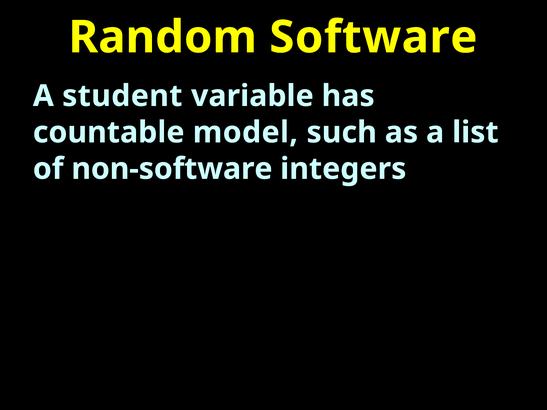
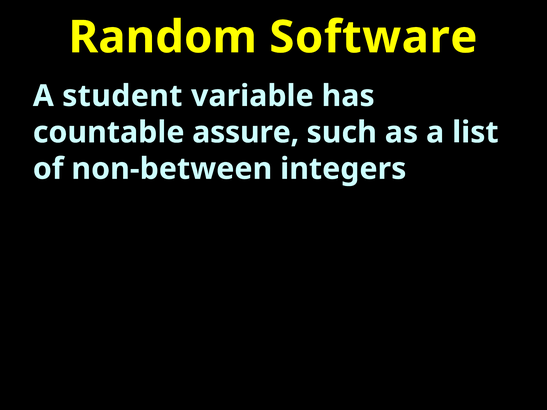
model: model -> assure
non-software: non-software -> non-between
